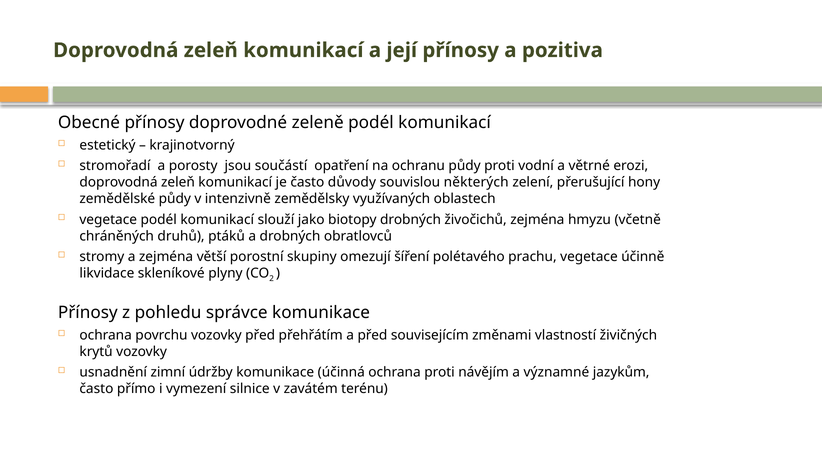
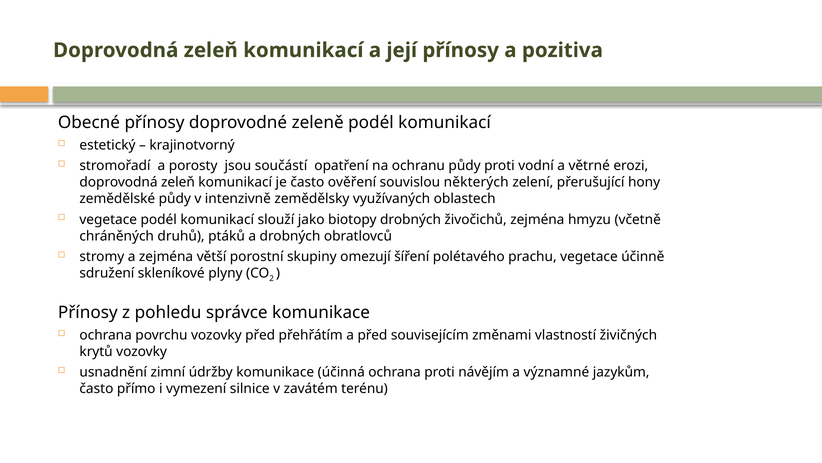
důvody: důvody -> ověření
likvidace: likvidace -> sdružení
